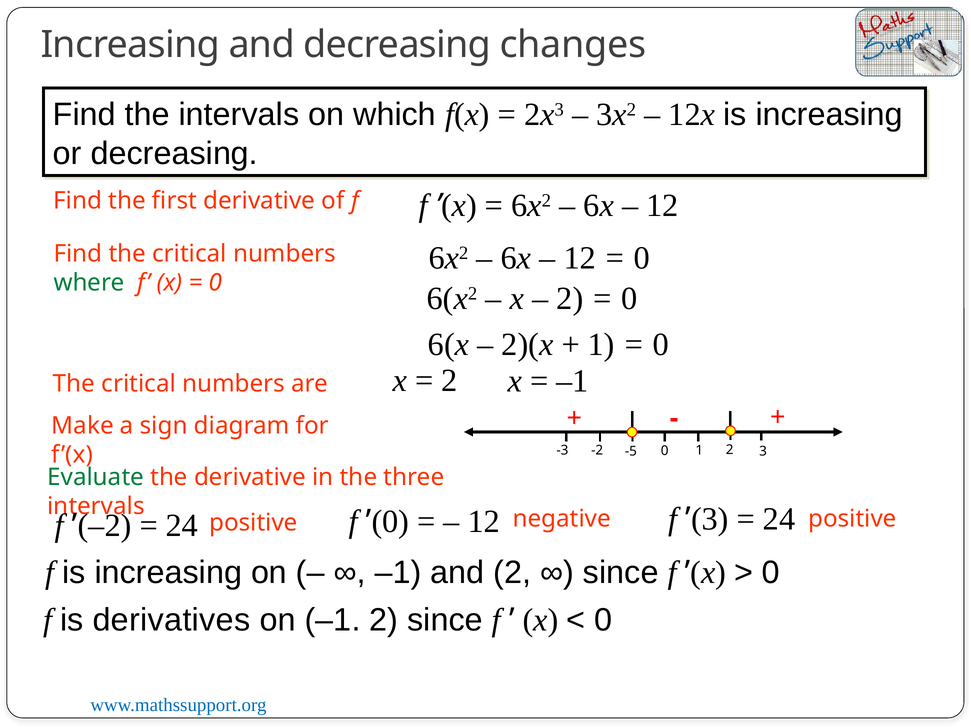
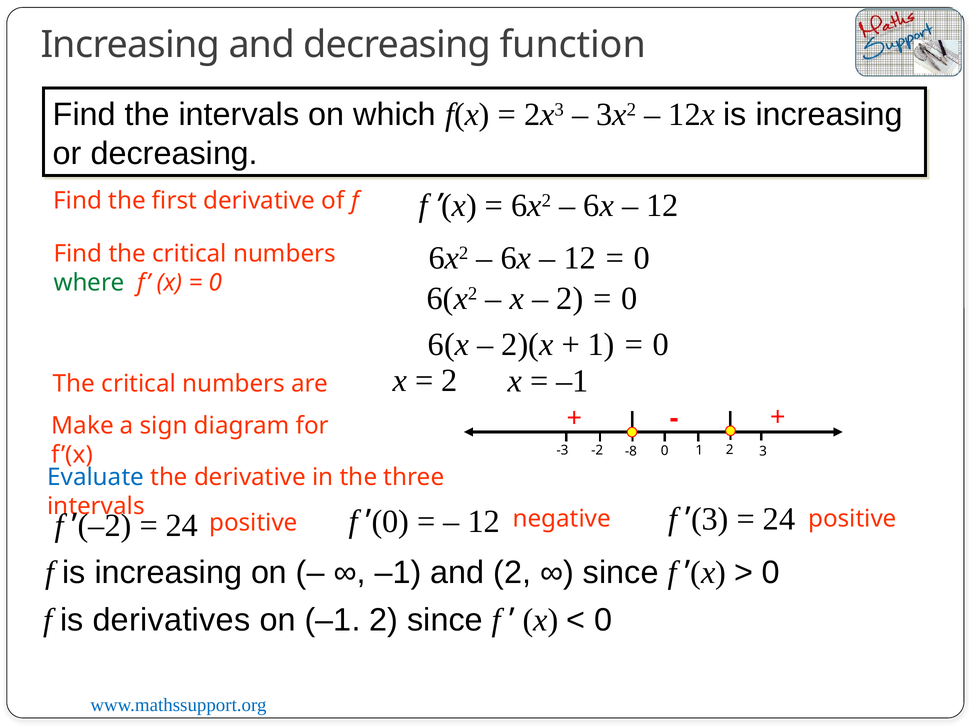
changes: changes -> function
-5: -5 -> -8
Evaluate colour: green -> blue
